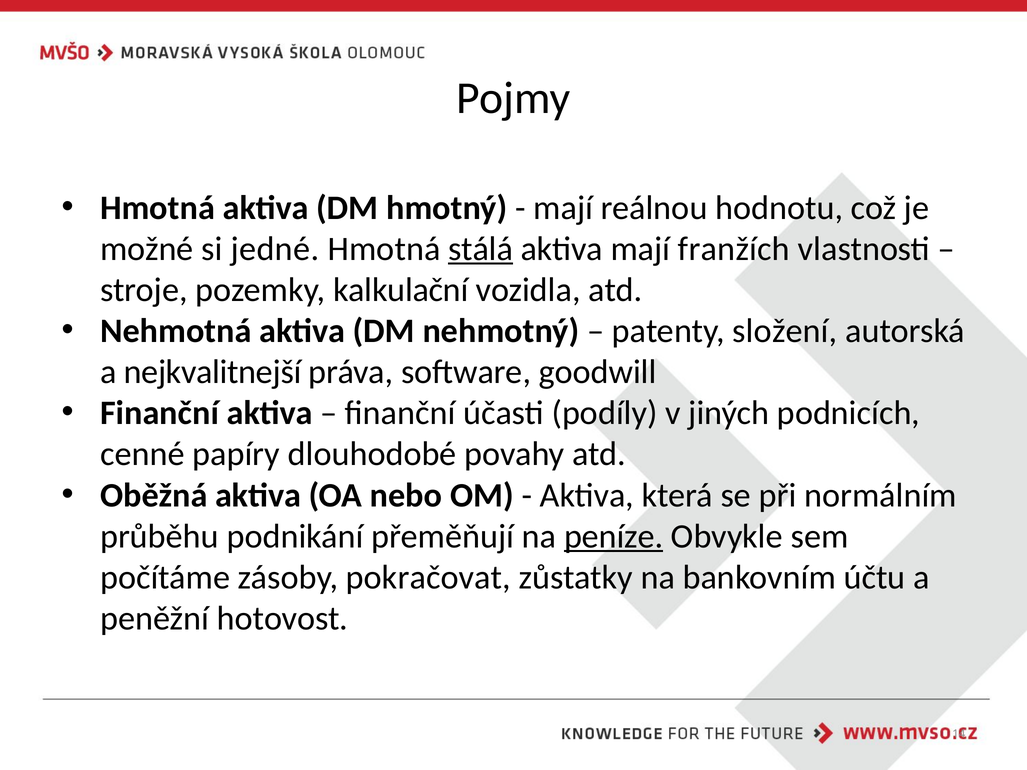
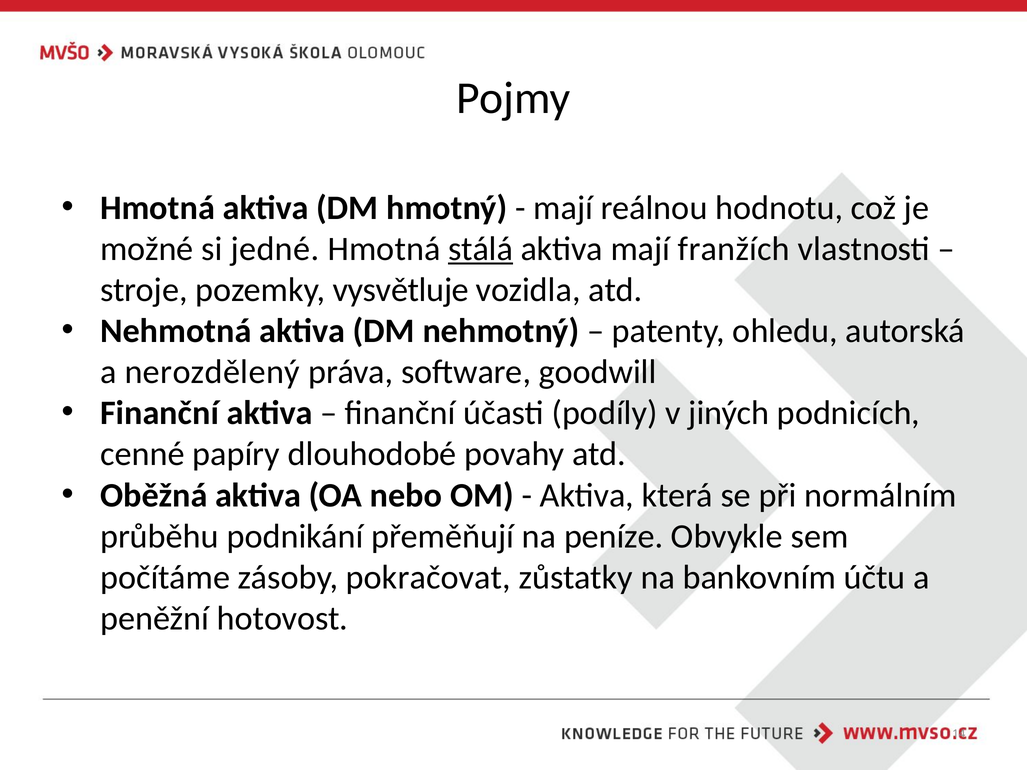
kalkulační: kalkulační -> vysvětluje
složení: složení -> ohledu
nejkvalitnejší: nejkvalitnejší -> nerozdělený
peníze underline: present -> none
